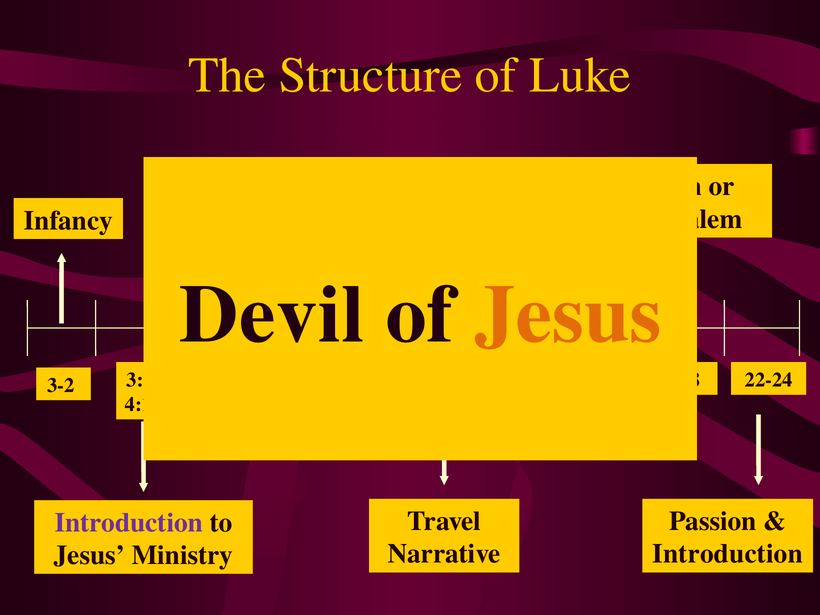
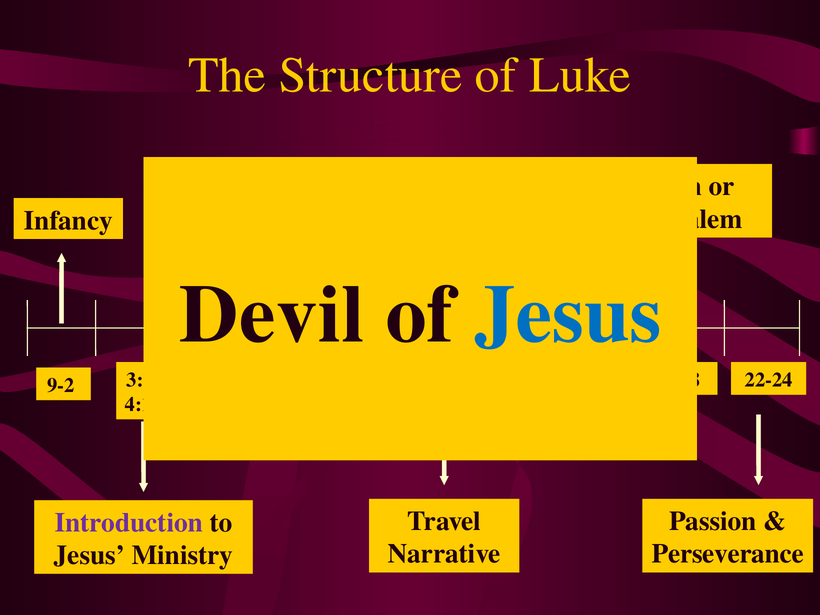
Jesus at (568, 314) colour: orange -> blue
3-2: 3-2 -> 9-2
Introduction at (728, 554): Introduction -> Perseverance
